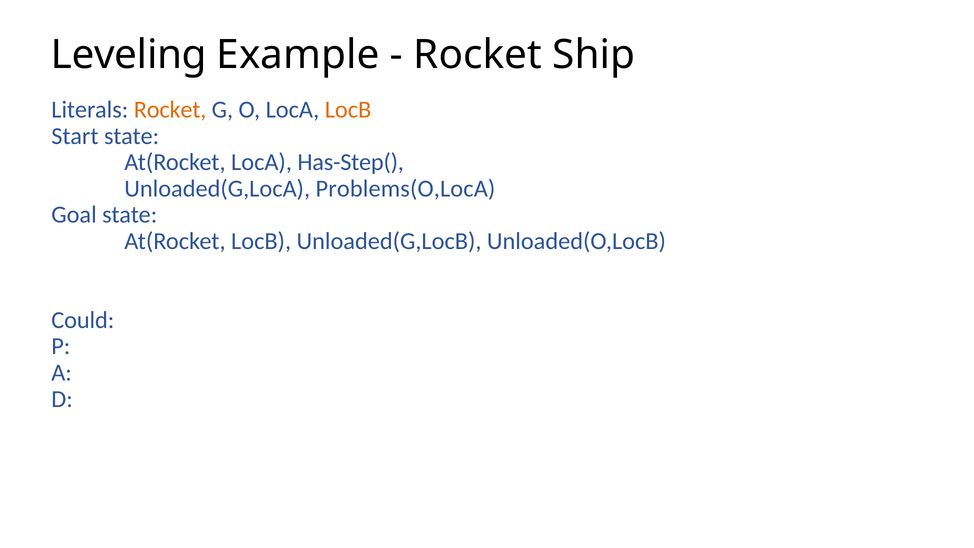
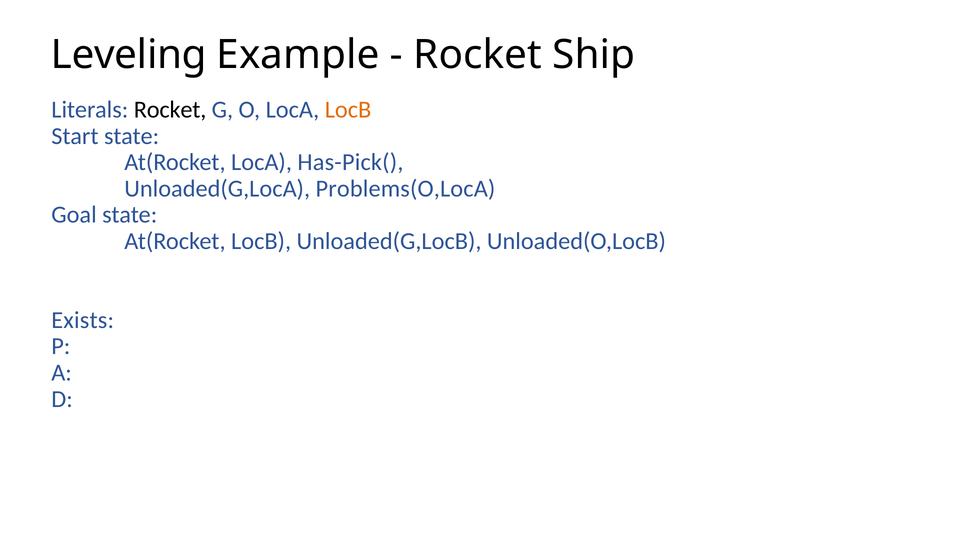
Rocket at (170, 110) colour: orange -> black
Has-Step(: Has-Step( -> Has-Pick(
Could: Could -> Exists
